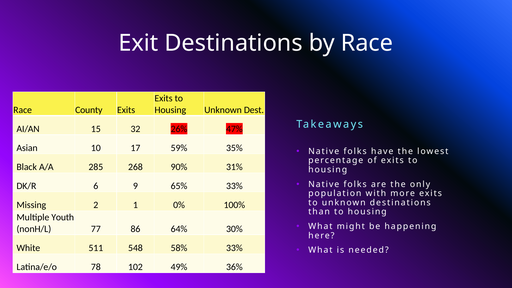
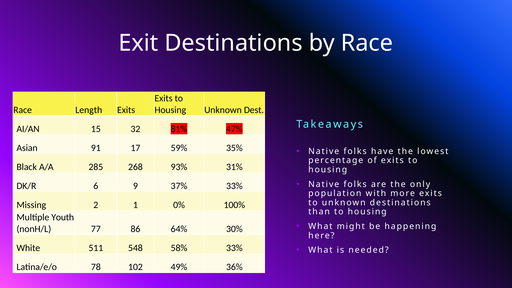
County: County -> Length
26%: 26% -> 81%
10: 10 -> 91
90%: 90% -> 93%
65%: 65% -> 37%
